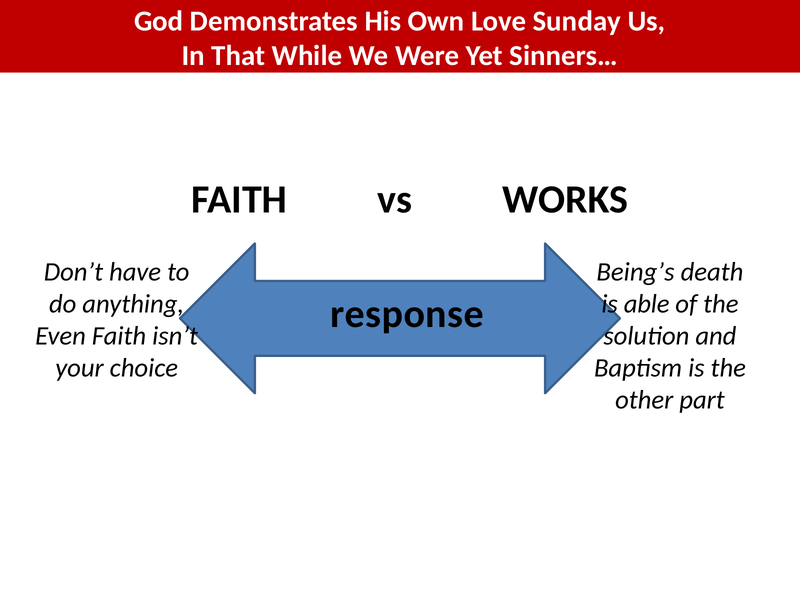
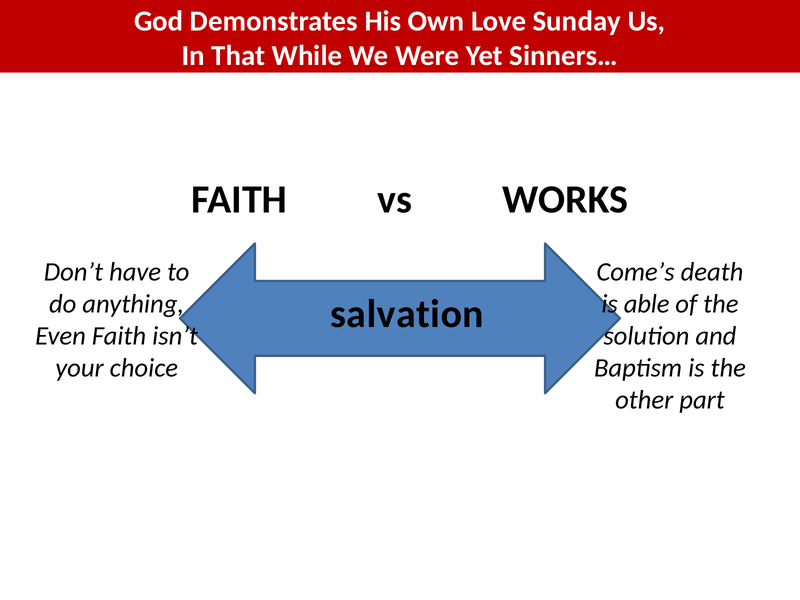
Being’s: Being’s -> Come’s
response: response -> salvation
